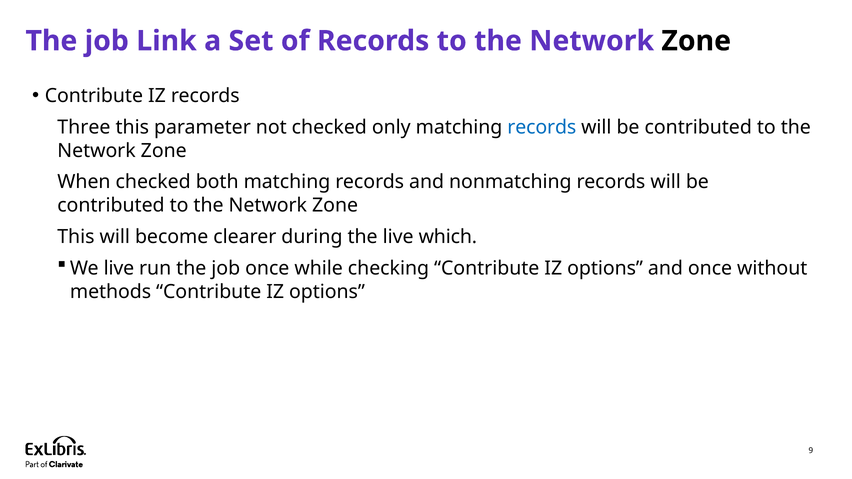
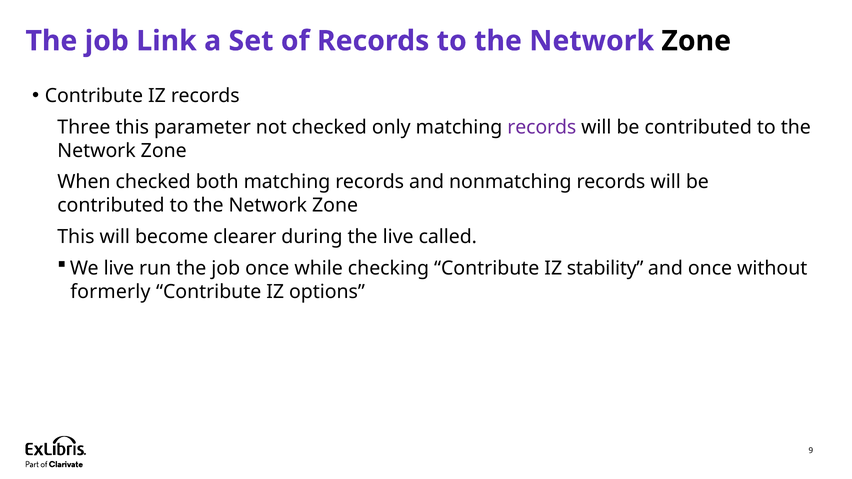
records at (542, 127) colour: blue -> purple
which: which -> called
checking Contribute IZ options: options -> stability
methods: methods -> formerly
